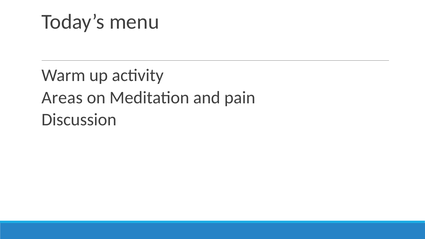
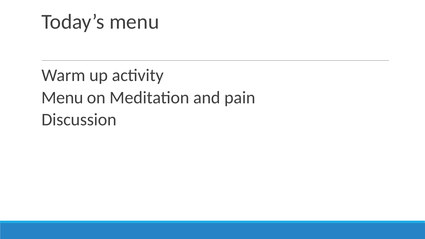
Areas at (62, 98): Areas -> Menu
